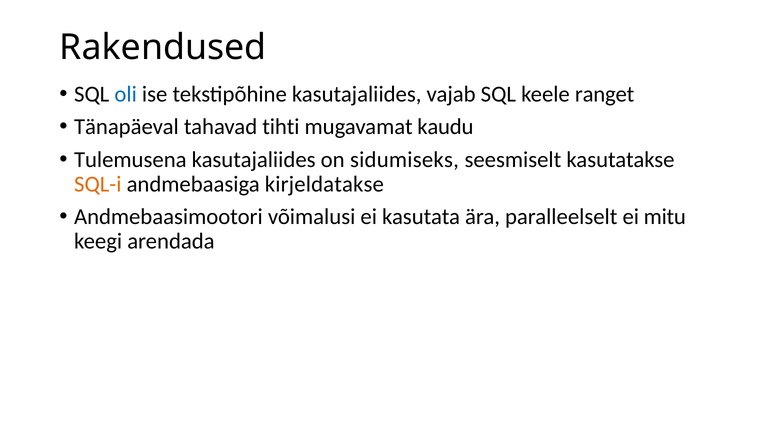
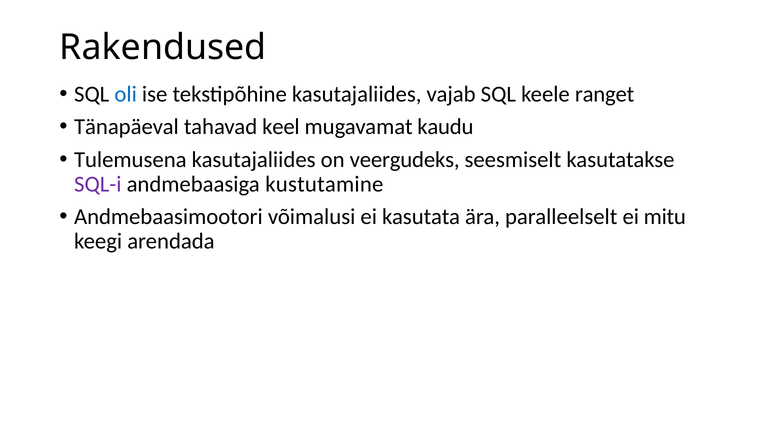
tihti: tihti -> keel
sidumiseks: sidumiseks -> veergudeks
SQL-i colour: orange -> purple
kirjeldatakse: kirjeldatakse -> kustutamine
